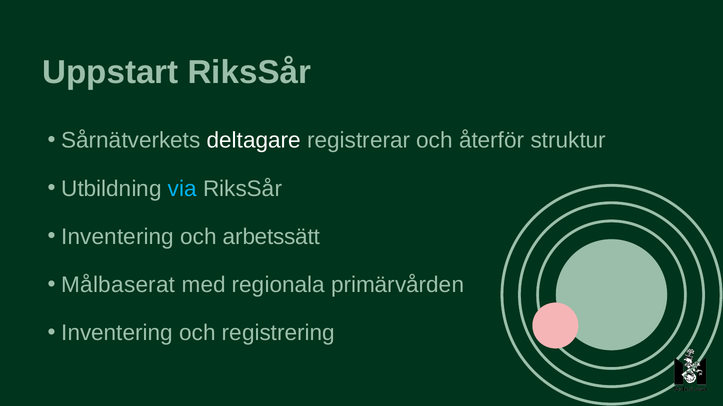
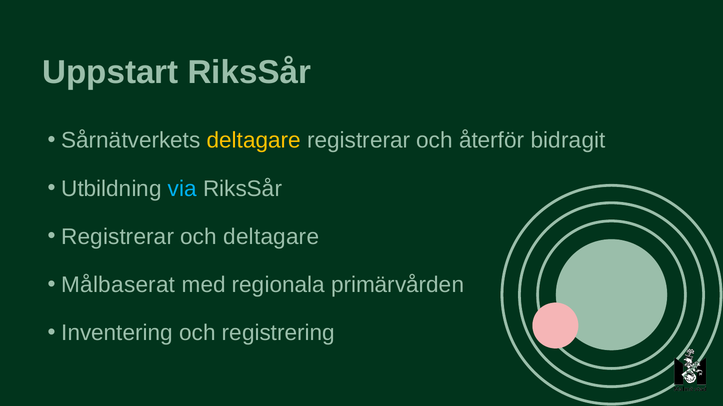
deltagare at (254, 141) colour: white -> yellow
struktur: struktur -> bidragit
Inventering at (118, 237): Inventering -> Registrerar
och arbetssätt: arbetssätt -> deltagare
